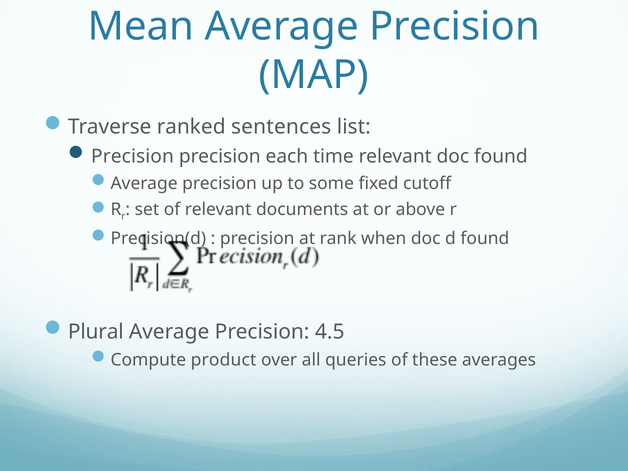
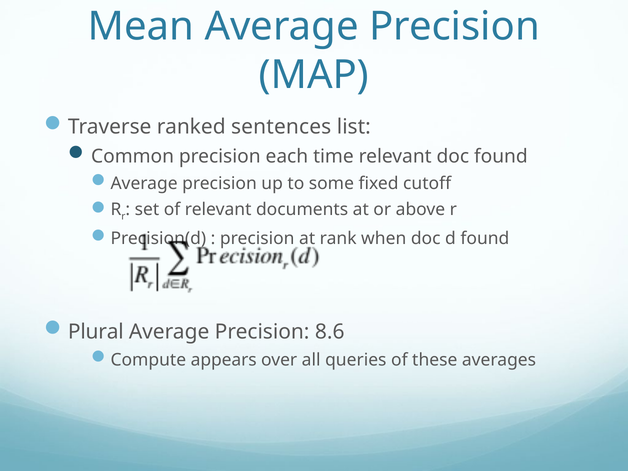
Precision at (133, 156): Precision -> Common
4.5: 4.5 -> 8.6
product: product -> appears
